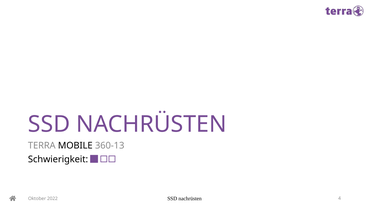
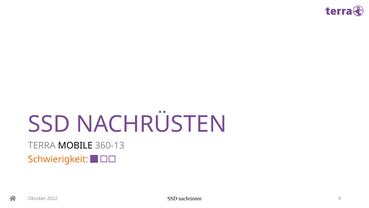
Schwierigkeit colour: black -> orange
